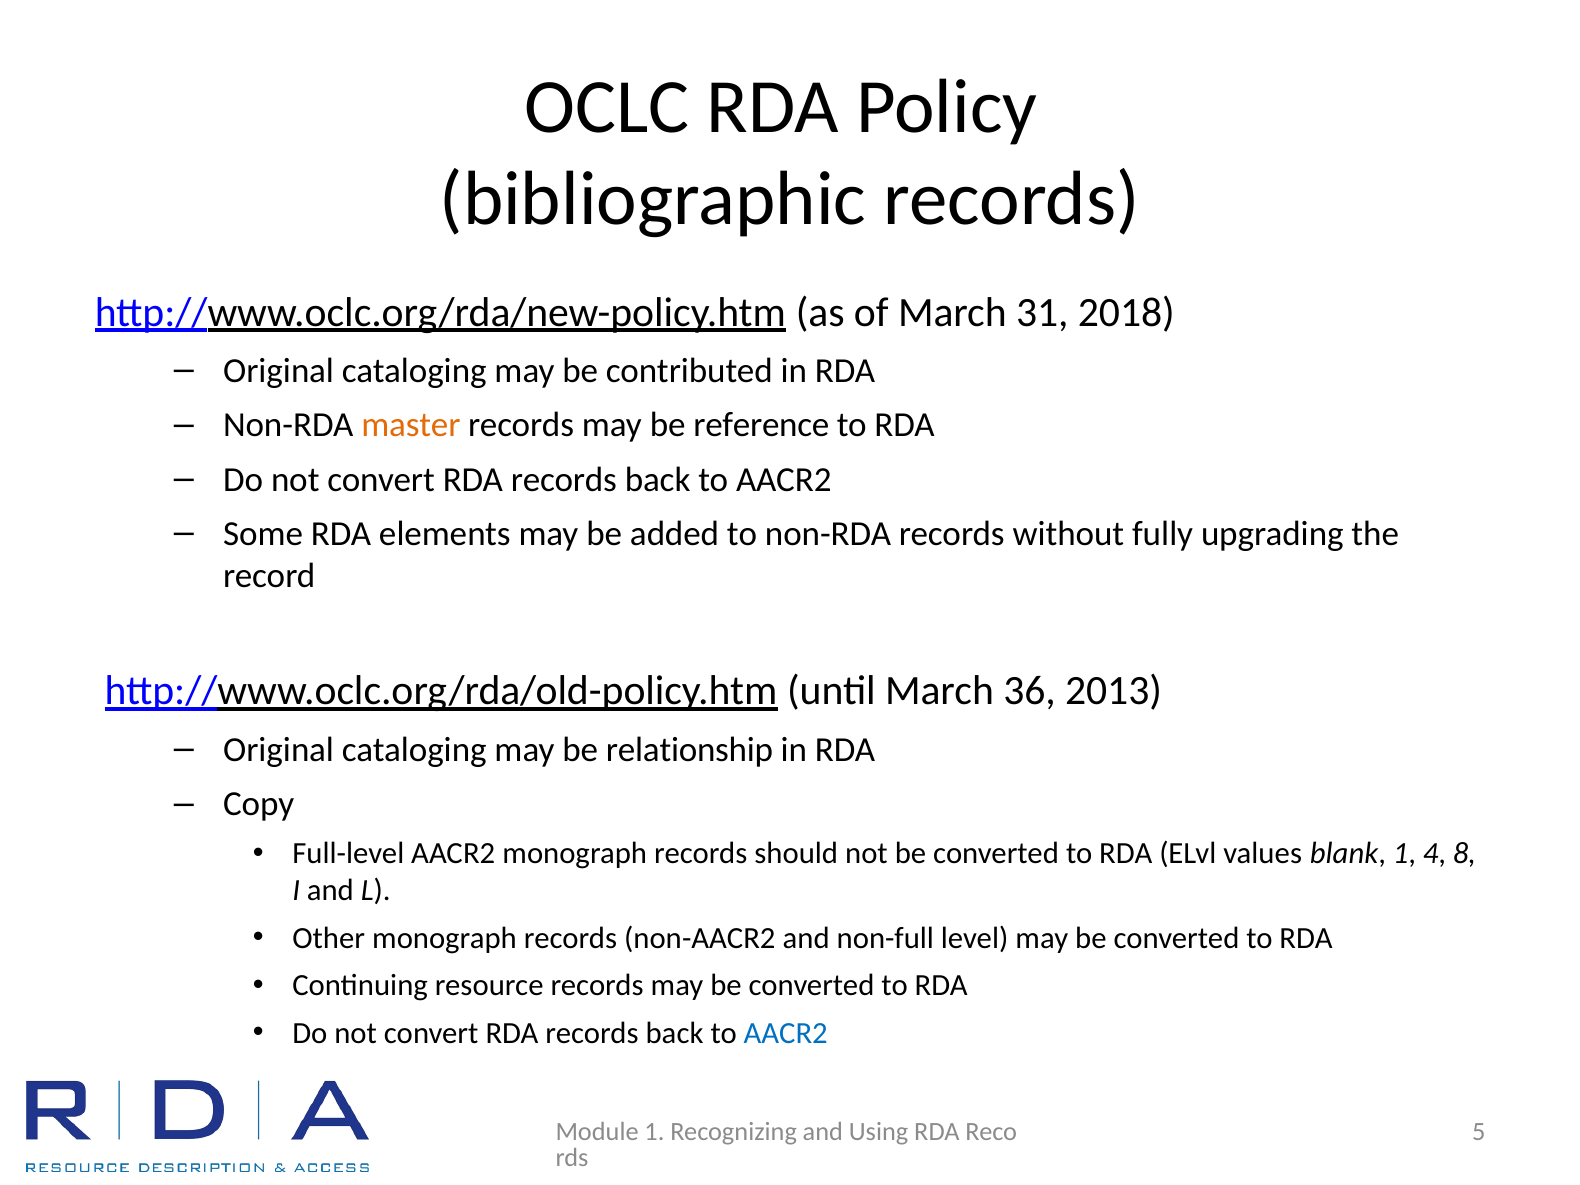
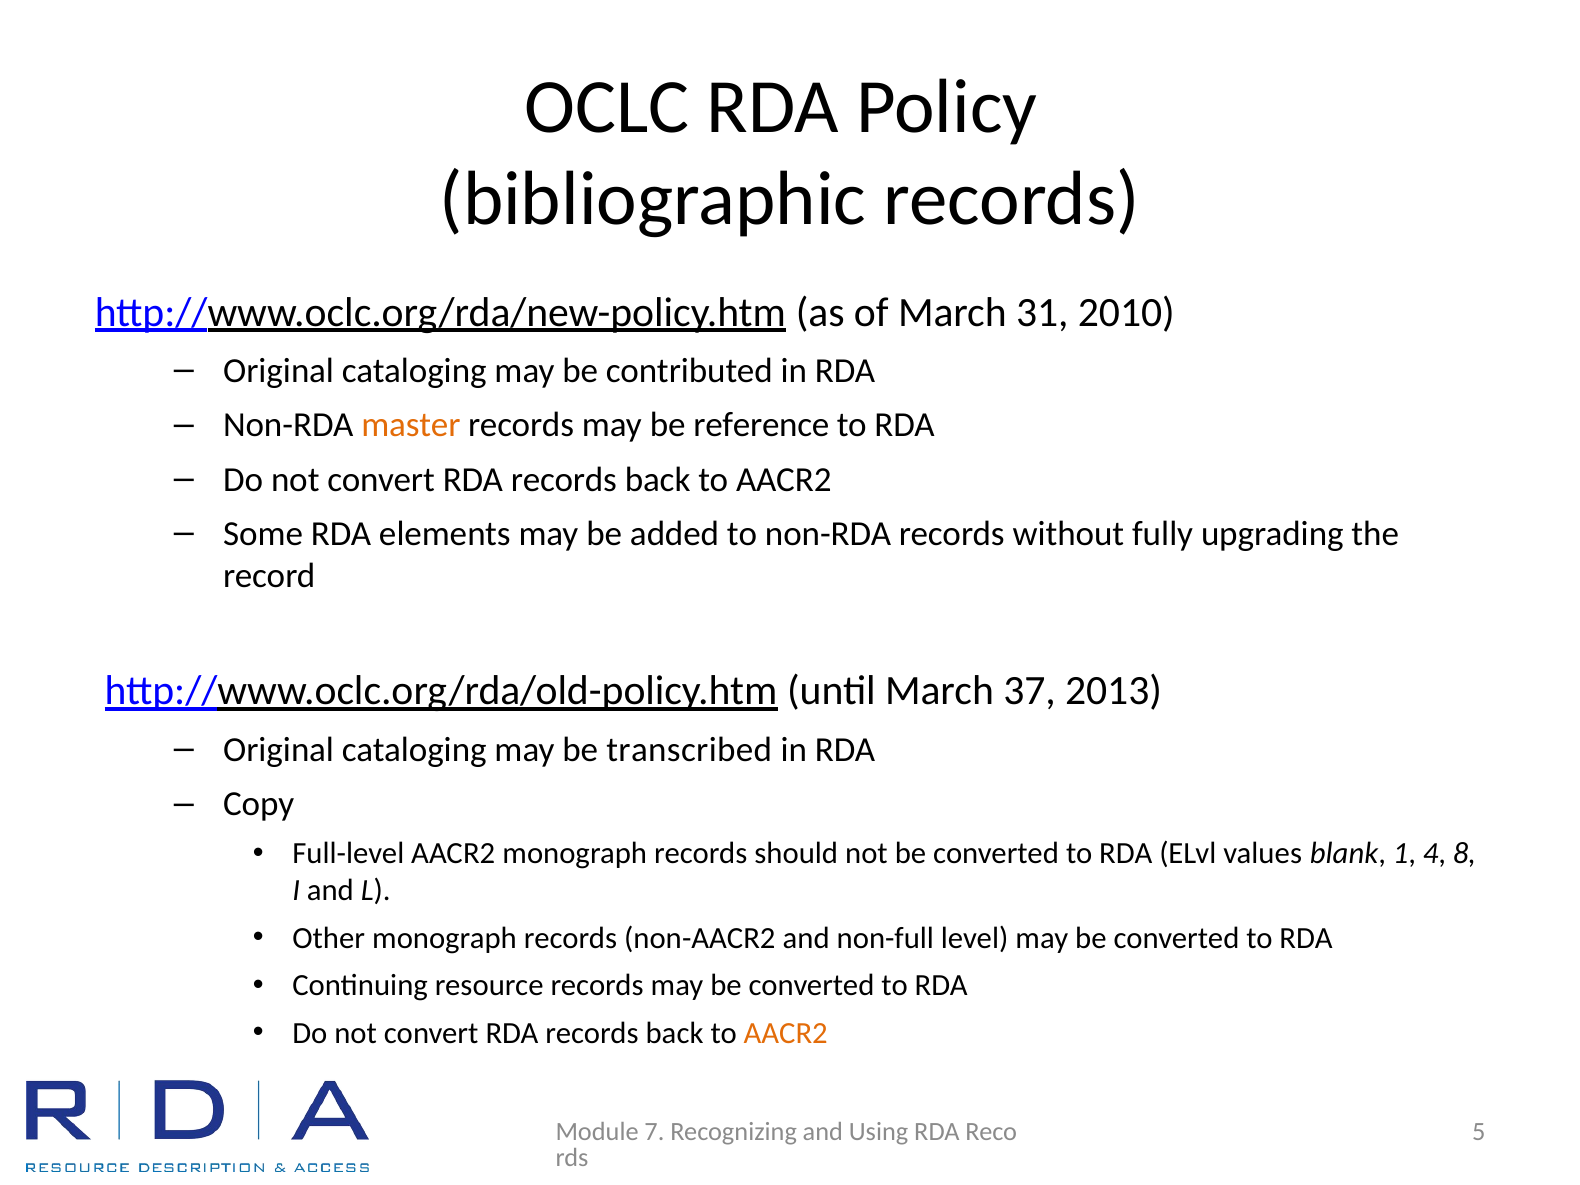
2018: 2018 -> 2010
36: 36 -> 37
relationship: relationship -> transcribed
AACR2 at (786, 1033) colour: blue -> orange
Module 1: 1 -> 7
